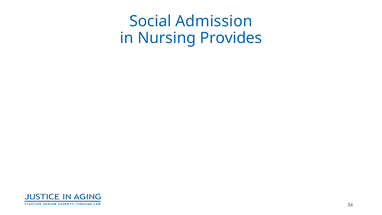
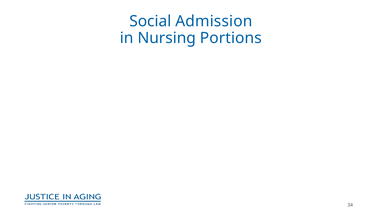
Provides: Provides -> Portions
